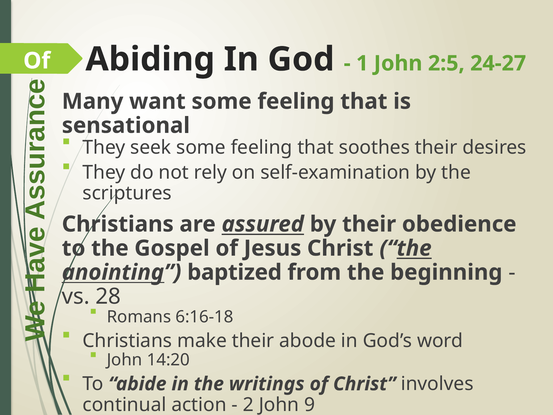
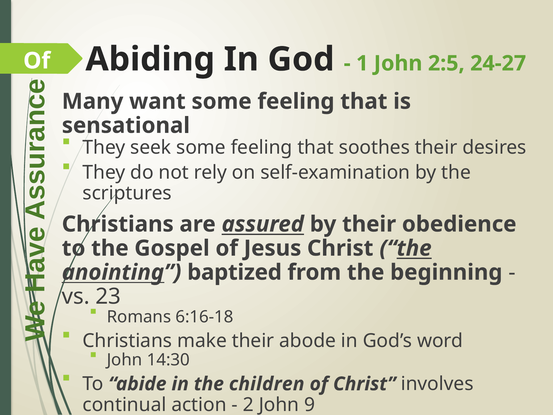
28: 28 -> 23
14:20: 14:20 -> 14:30
writings: writings -> children
